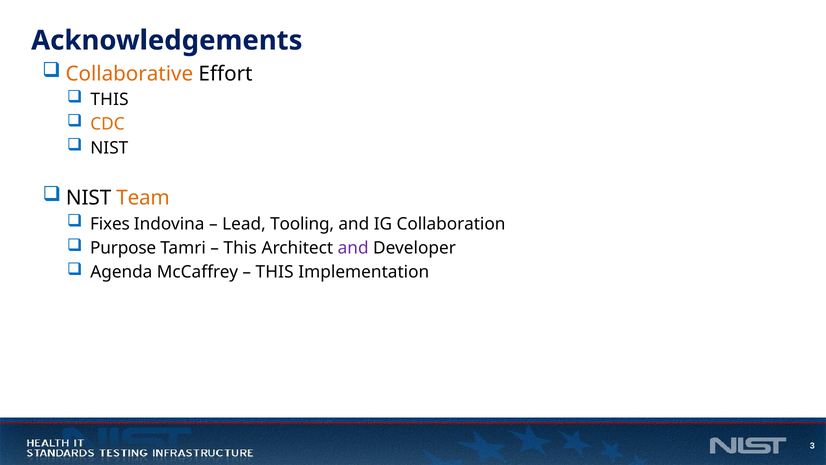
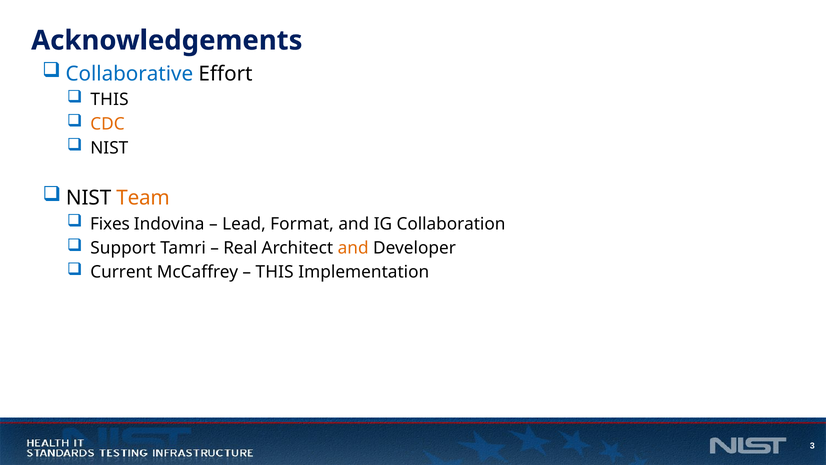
Collaborative colour: orange -> blue
Tooling: Tooling -> Format
Purpose: Purpose -> Support
This at (240, 248): This -> Real
and at (353, 248) colour: purple -> orange
Agenda: Agenda -> Current
